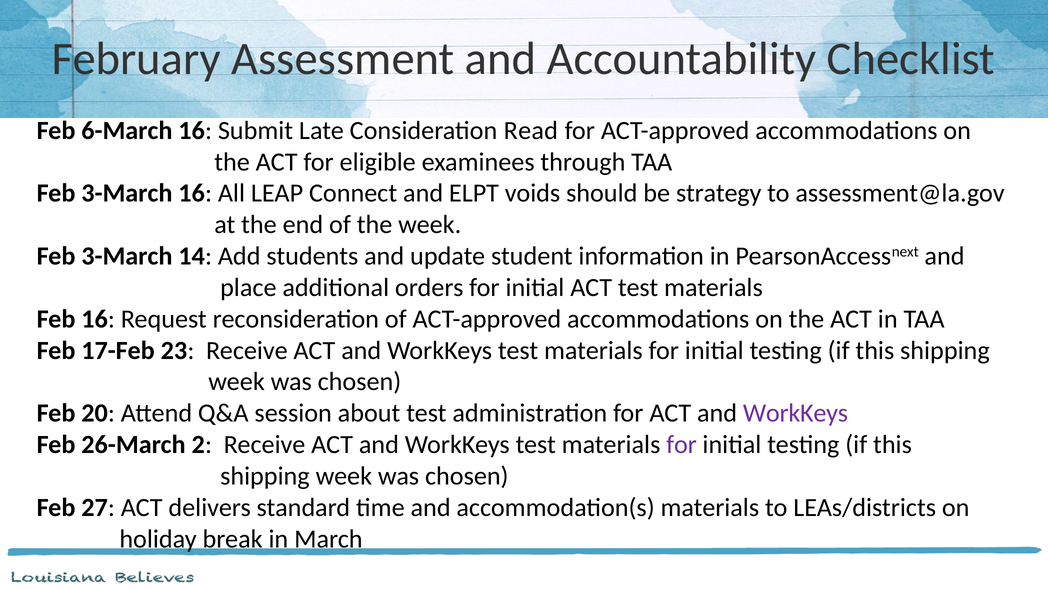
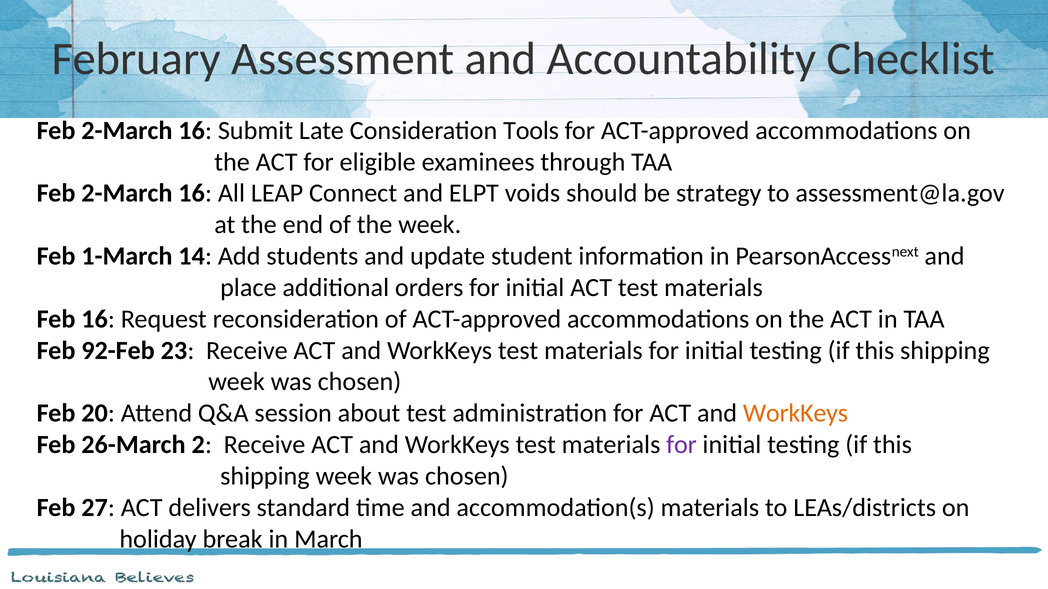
6-March at (127, 131): 6-March -> 2-March
Read: Read -> Tools
3-March at (127, 194): 3-March -> 2-March
3-March at (127, 256): 3-March -> 1-March
17-Feb: 17-Feb -> 92-Feb
WorkKeys at (795, 414) colour: purple -> orange
